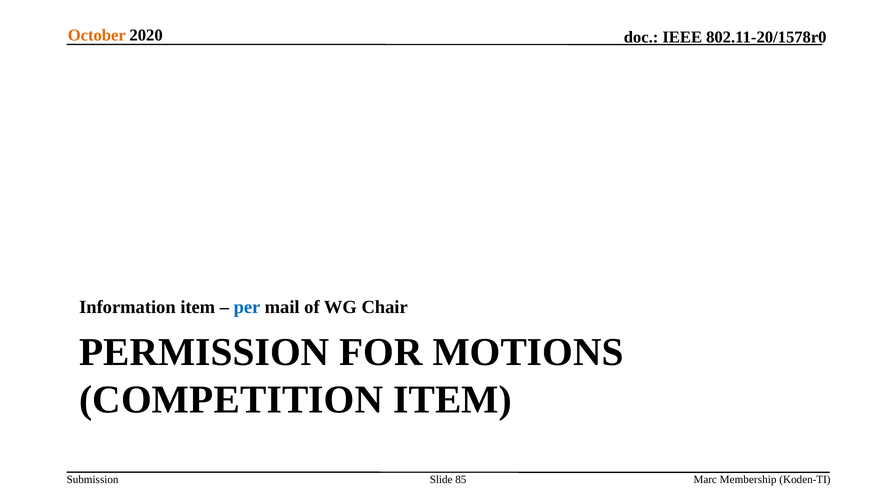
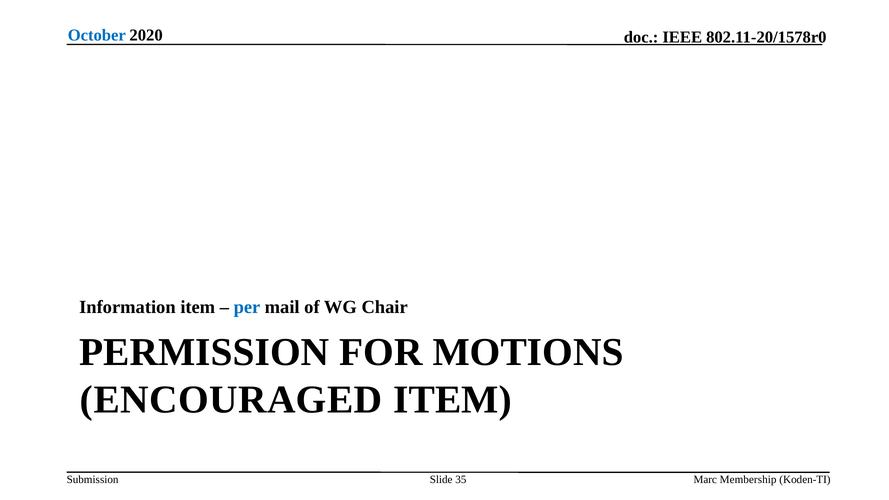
October colour: orange -> blue
COMPETITION: COMPETITION -> ENCOURAGED
85: 85 -> 35
